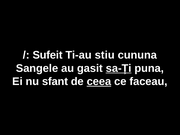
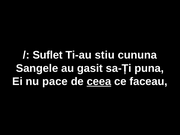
Sufeit: Sufeit -> Suflet
sa-Ți underline: present -> none
sfant: sfant -> pace
